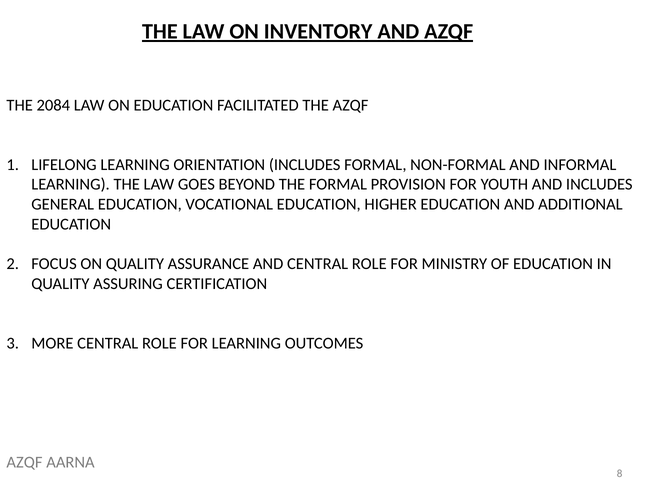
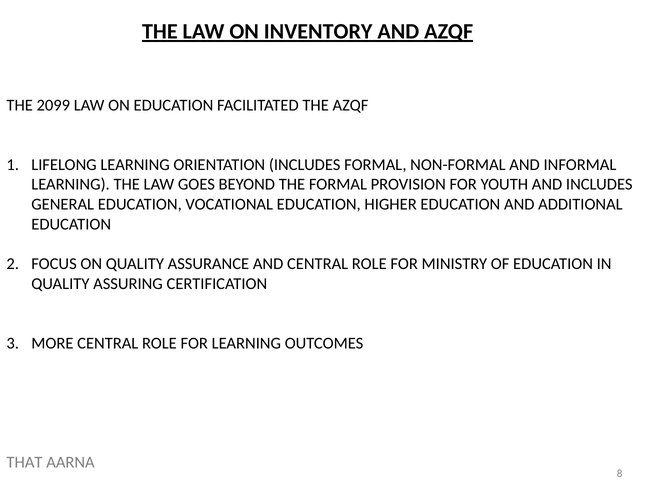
2084: 2084 -> 2099
AZQF at (25, 463): AZQF -> THAT
